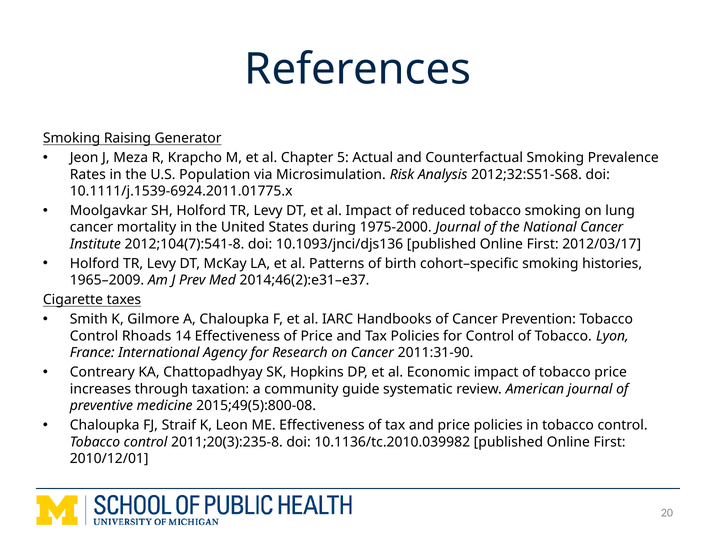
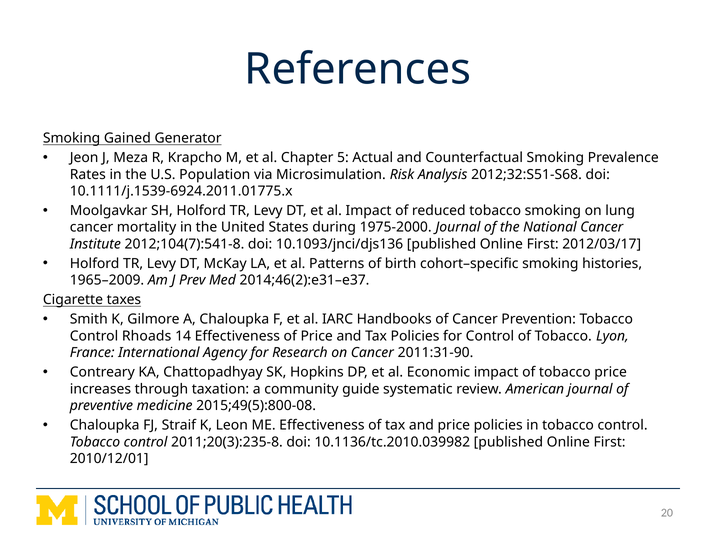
Raising: Raising -> Gained
